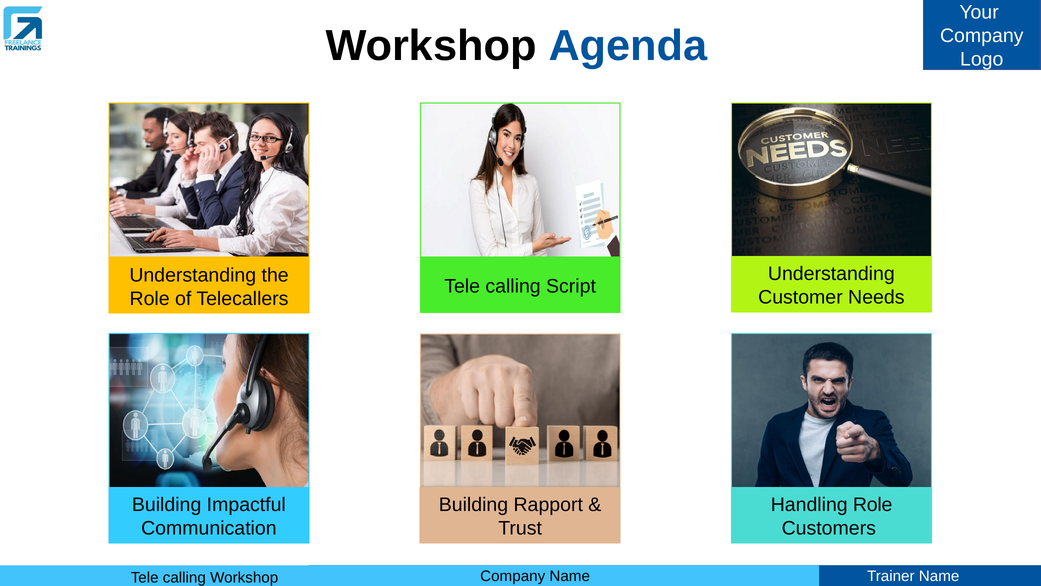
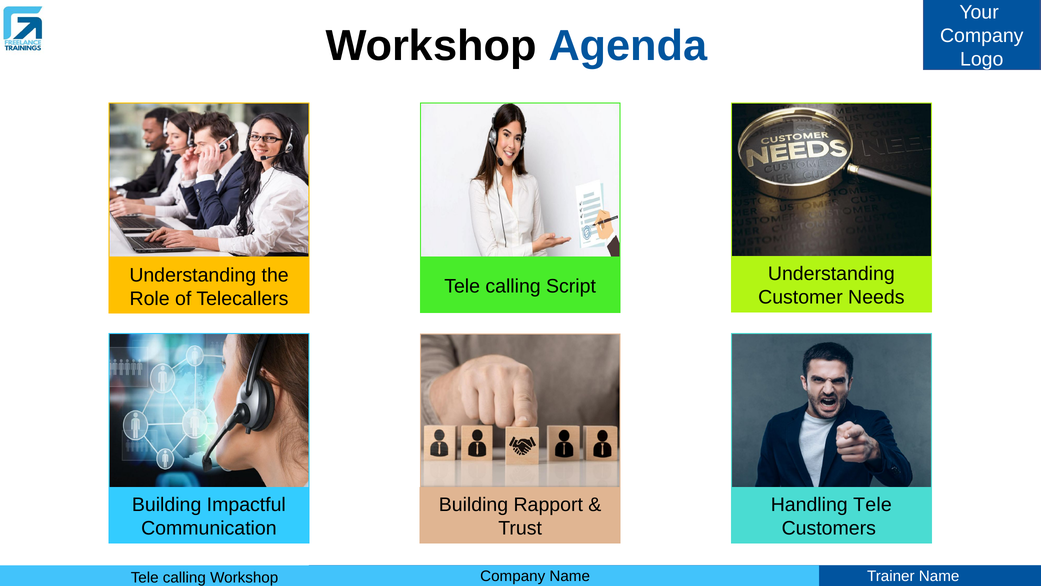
Handling Role: Role -> Tele
